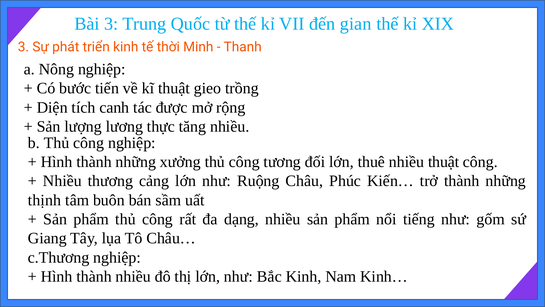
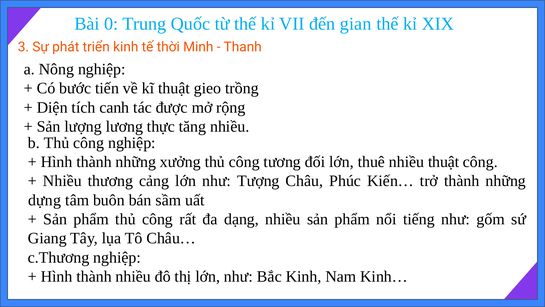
Bài 3: 3 -> 0
Ruộng: Ruộng -> Tượng
thịnh: thịnh -> dựng
